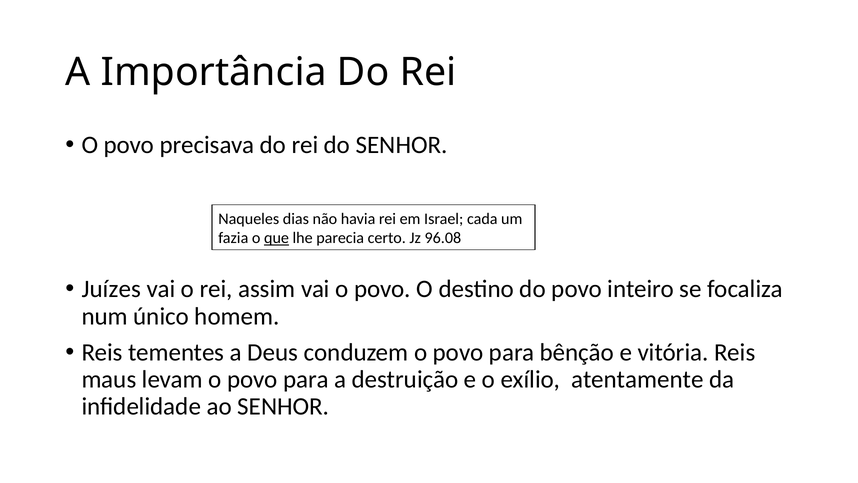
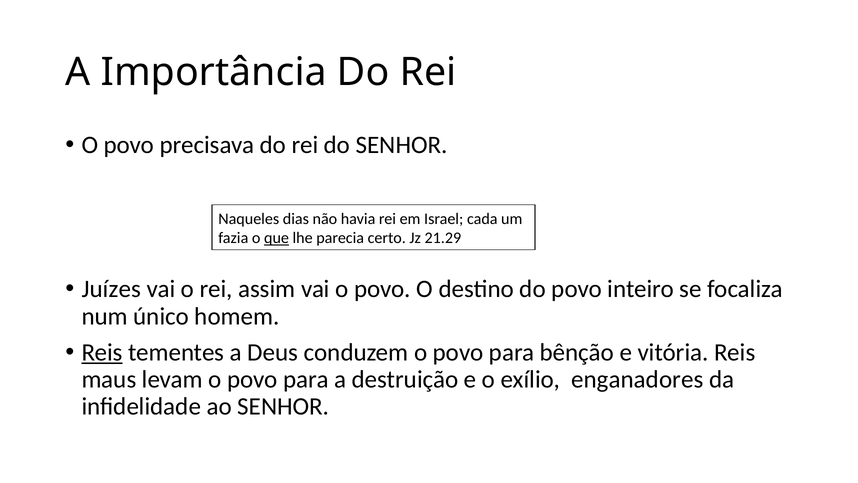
96.08: 96.08 -> 21.29
Reis at (102, 352) underline: none -> present
atentamente: atentamente -> enganadores
